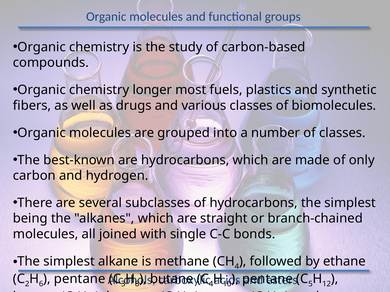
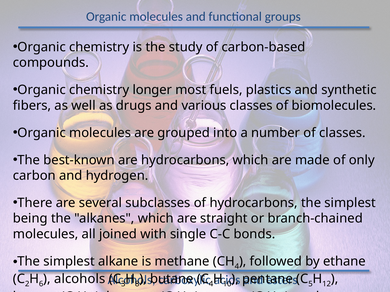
pentane at (80, 279): pentane -> alcohols
